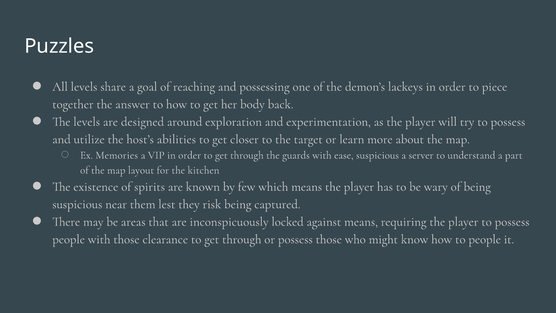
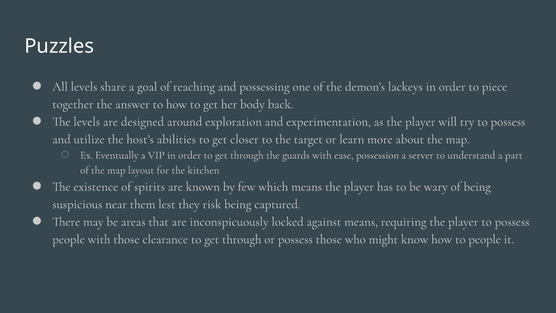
Memories: Memories -> Eventually
ease suspicious: suspicious -> possession
